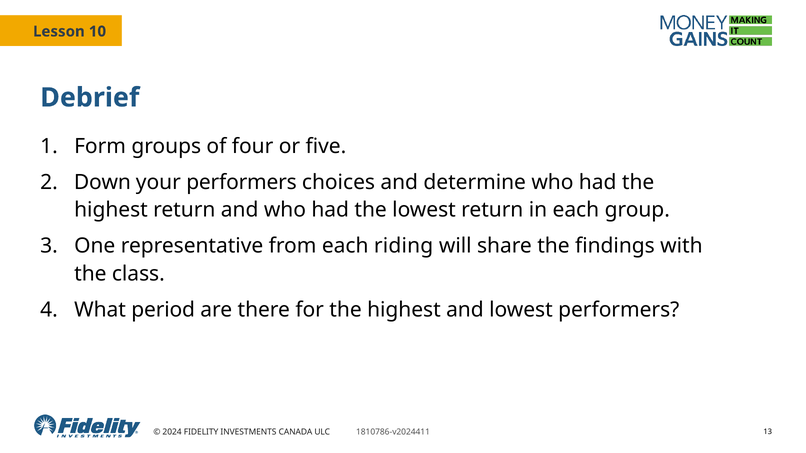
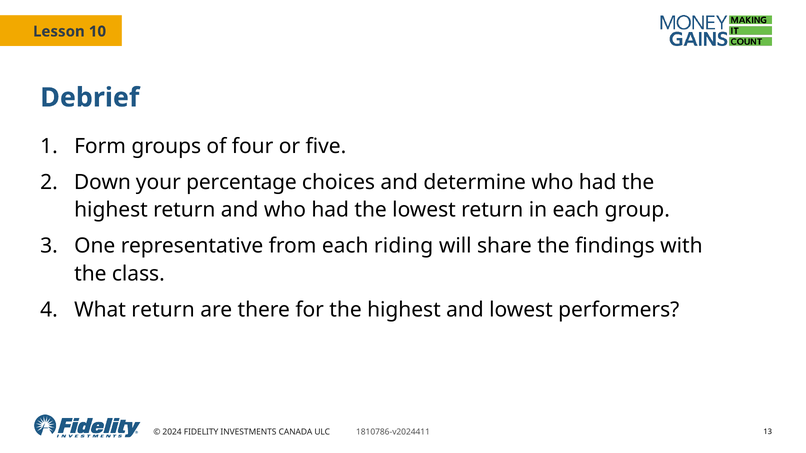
your performers: performers -> percentage
What period: period -> return
